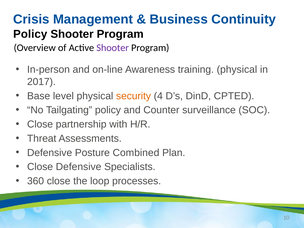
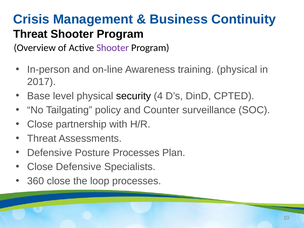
Policy at (30, 34): Policy -> Threat
security colour: orange -> black
Posture Combined: Combined -> Processes
